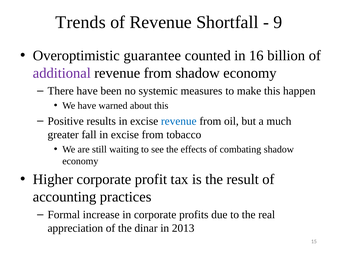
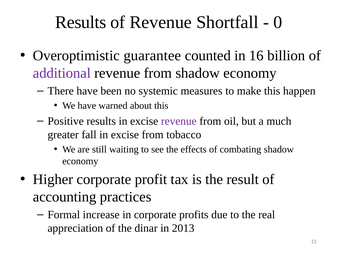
Trends at (81, 22): Trends -> Results
9: 9 -> 0
revenue at (179, 121) colour: blue -> purple
